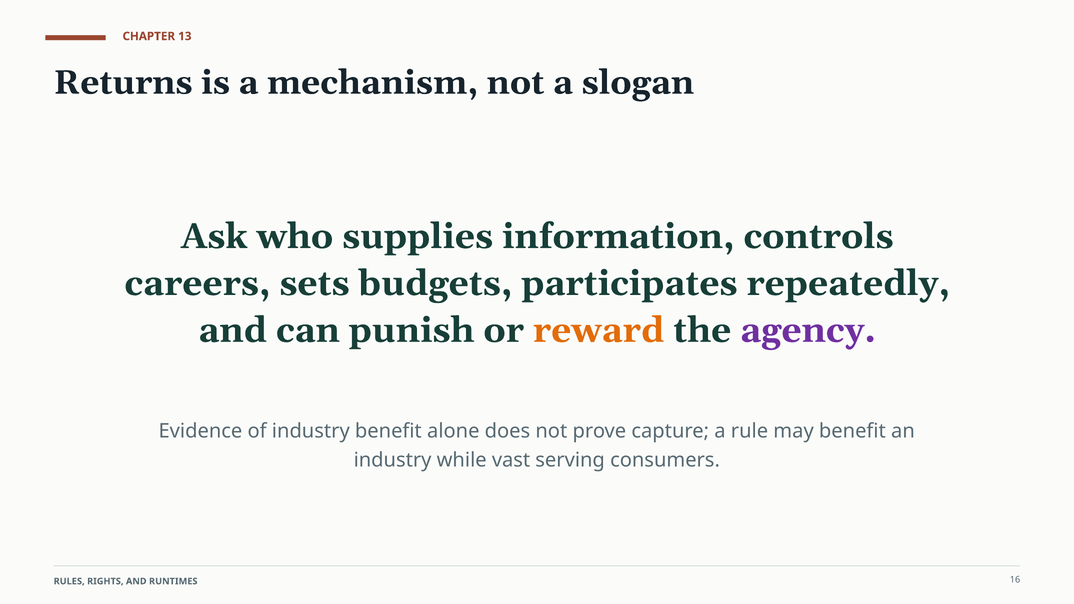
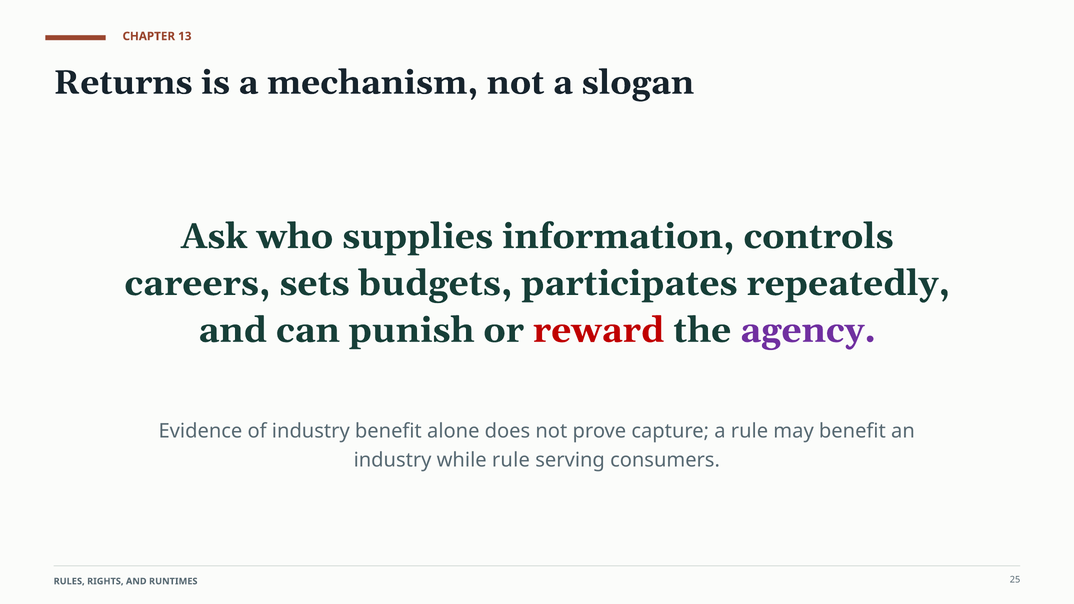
reward colour: orange -> red
while vast: vast -> rule
16: 16 -> 25
